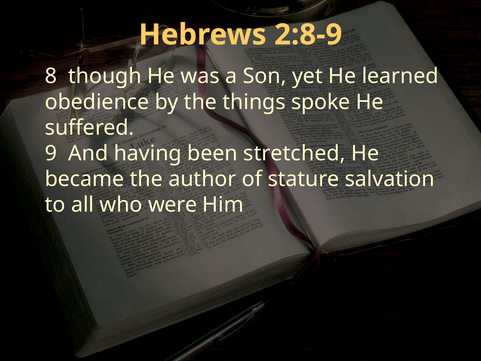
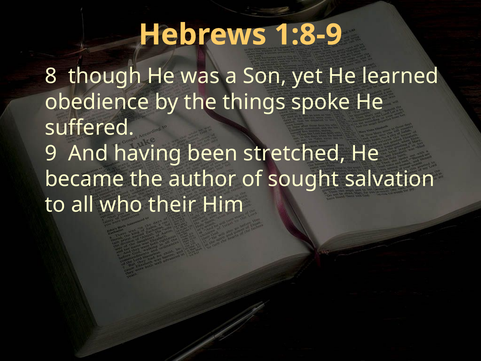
2:8-9: 2:8-9 -> 1:8-9
stature: stature -> sought
were: were -> their
